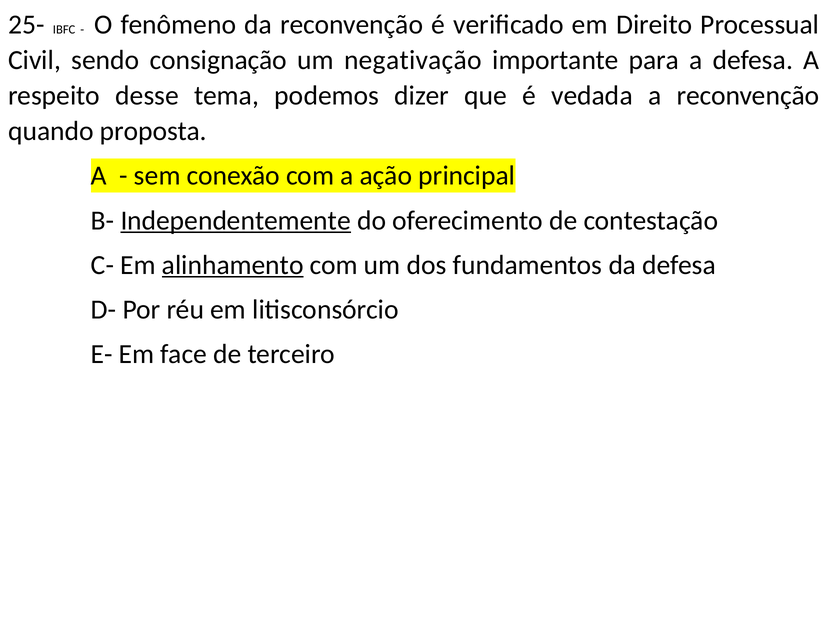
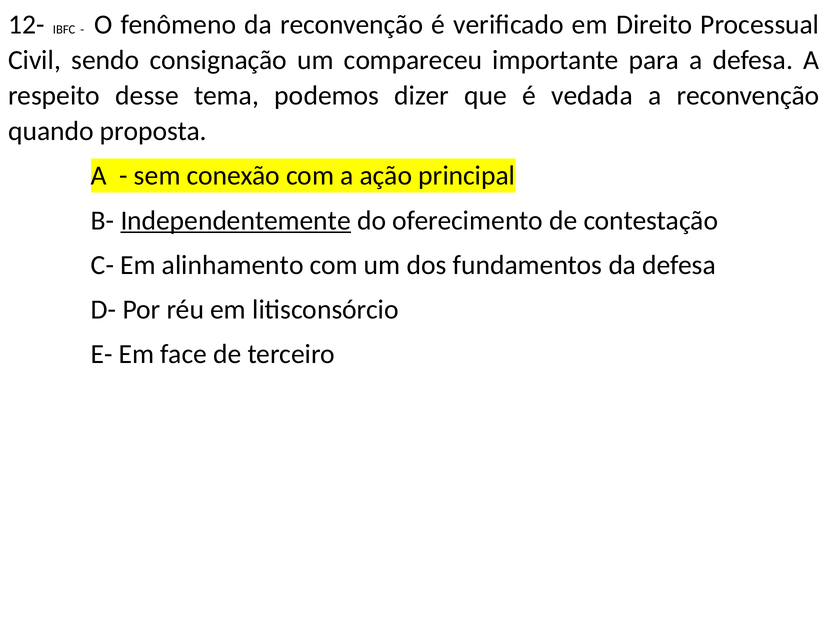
25-: 25- -> 12-
negativação: negativação -> compareceu
alinhamento underline: present -> none
